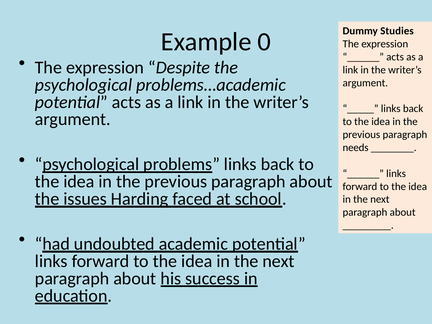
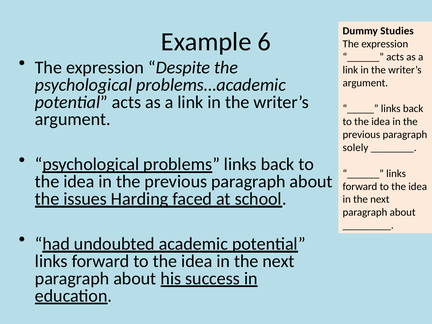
0: 0 -> 6
needs: needs -> solely
